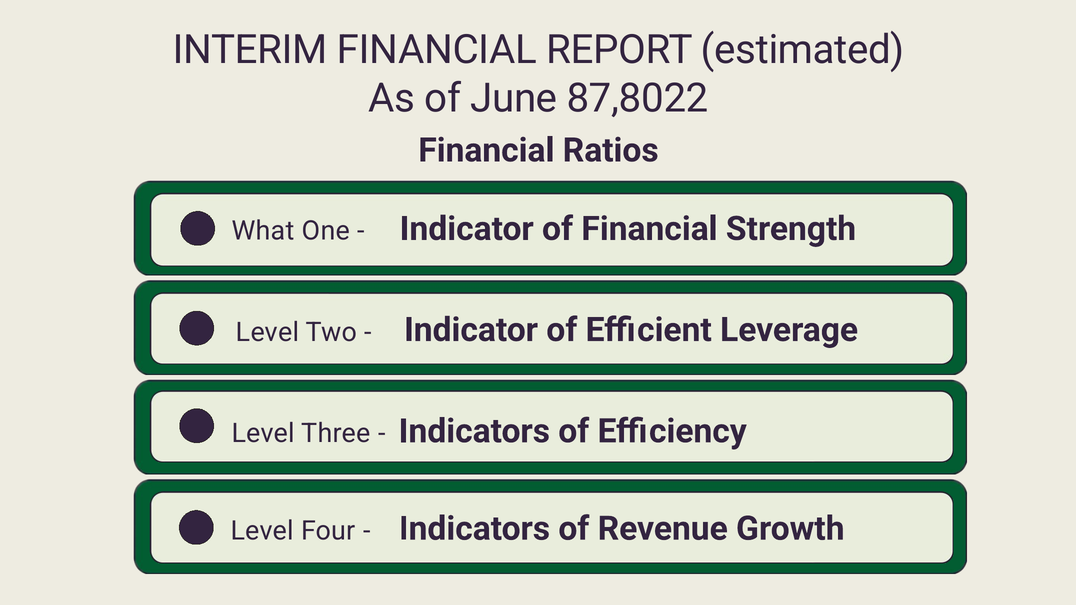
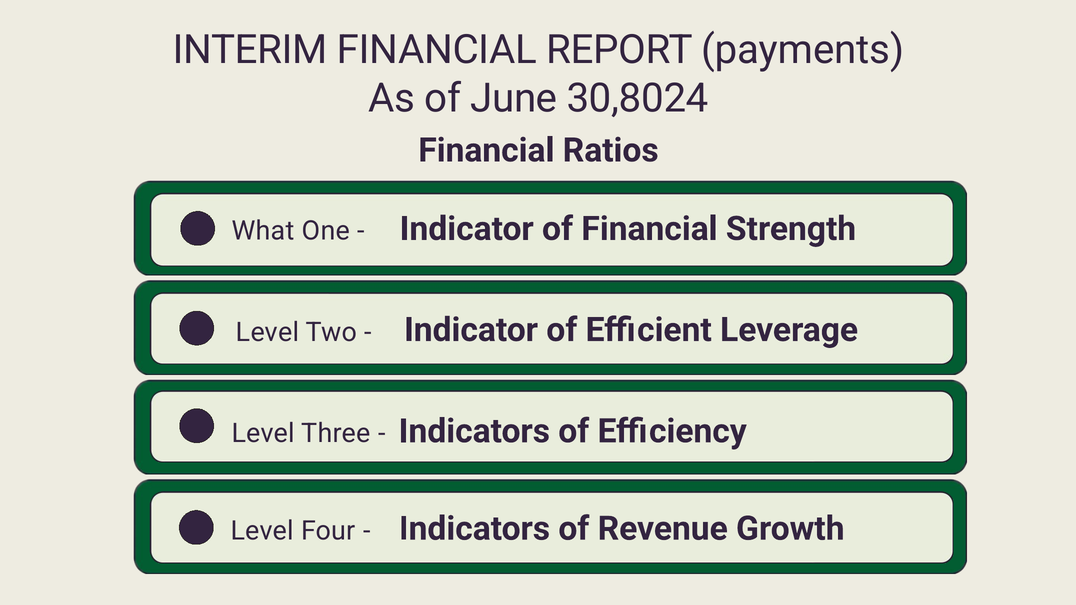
estimated: estimated -> payments
87,8022: 87,8022 -> 30,8024
